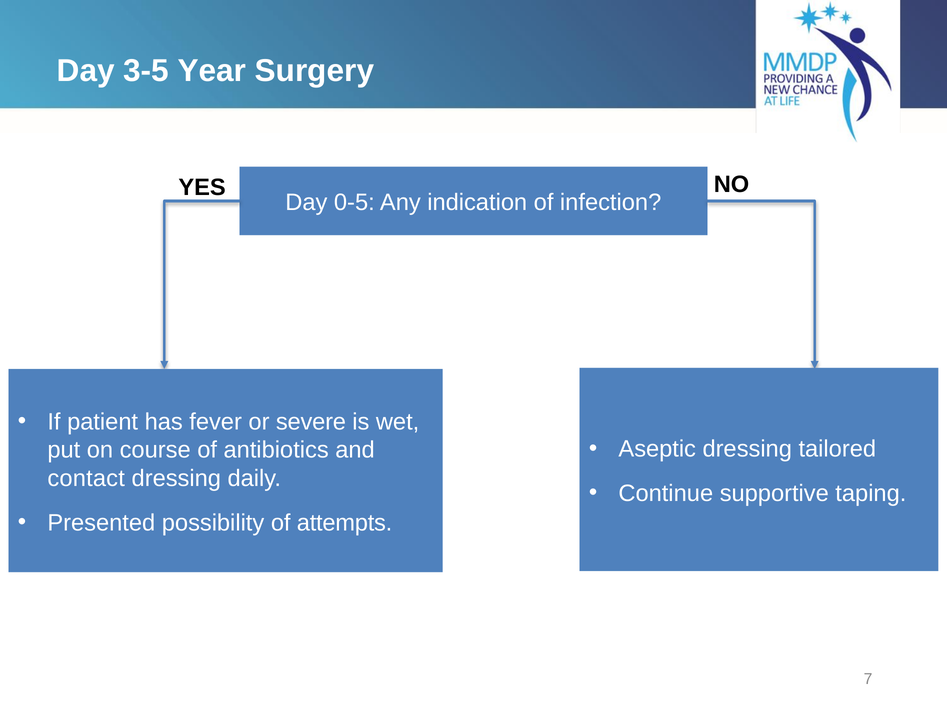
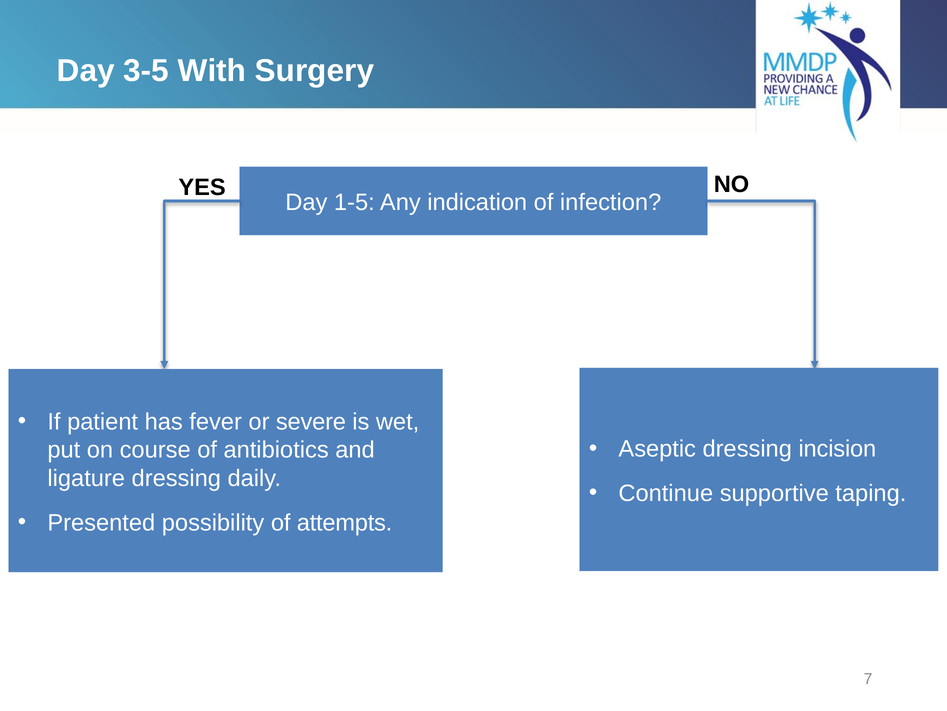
Year: Year -> With
0-5: 0-5 -> 1-5
tailored: tailored -> incision
contact: contact -> ligature
